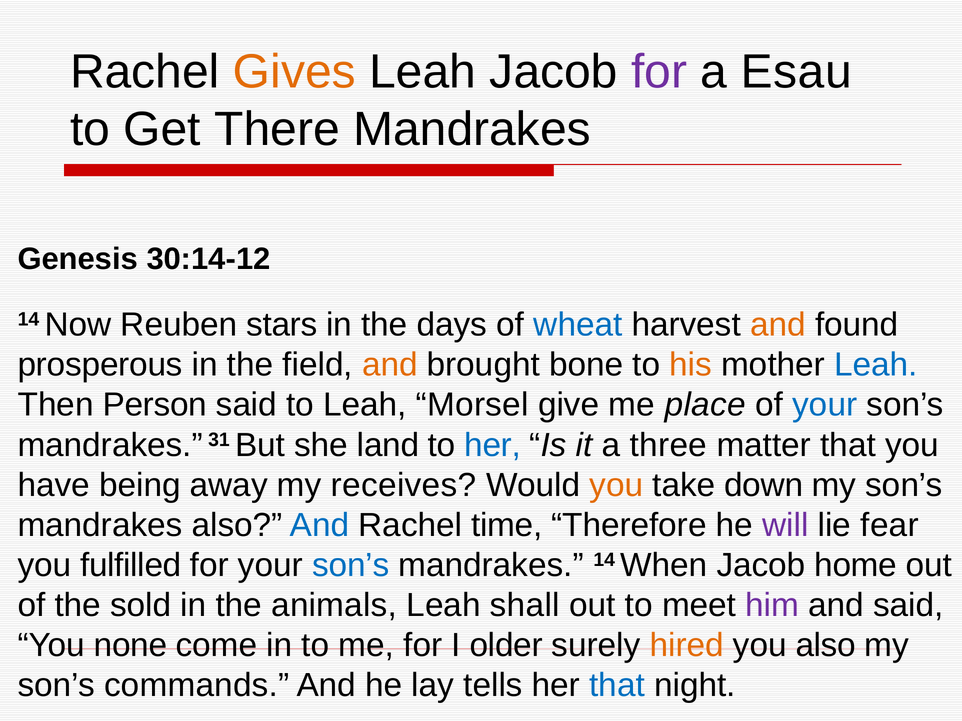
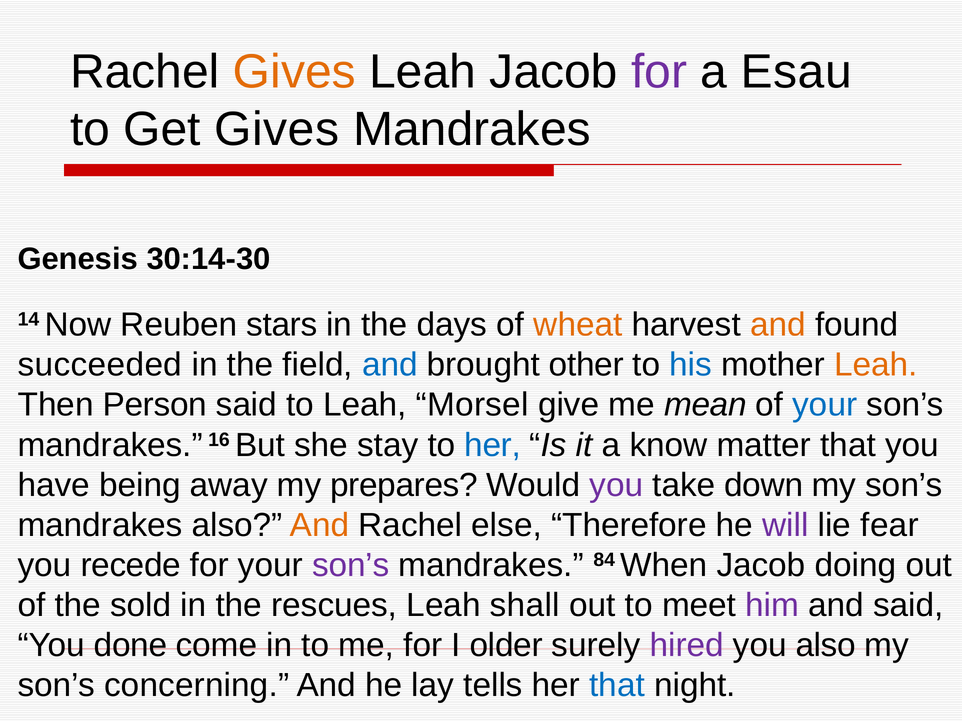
Get There: There -> Gives
30:14-12: 30:14-12 -> 30:14-30
wheat colour: blue -> orange
prosperous: prosperous -> succeeded
and at (390, 365) colour: orange -> blue
bone: bone -> other
his colour: orange -> blue
Leah at (876, 365) colour: blue -> orange
place: place -> mean
31: 31 -> 16
land: land -> stay
three: three -> know
receives: receives -> prepares
you at (616, 485) colour: orange -> purple
And at (320, 525) colour: blue -> orange
time: time -> else
fulfilled: fulfilled -> recede
son’s at (351, 566) colour: blue -> purple
mandrakes 14: 14 -> 84
home: home -> doing
animals: animals -> rescues
none: none -> done
hired colour: orange -> purple
commands: commands -> concerning
